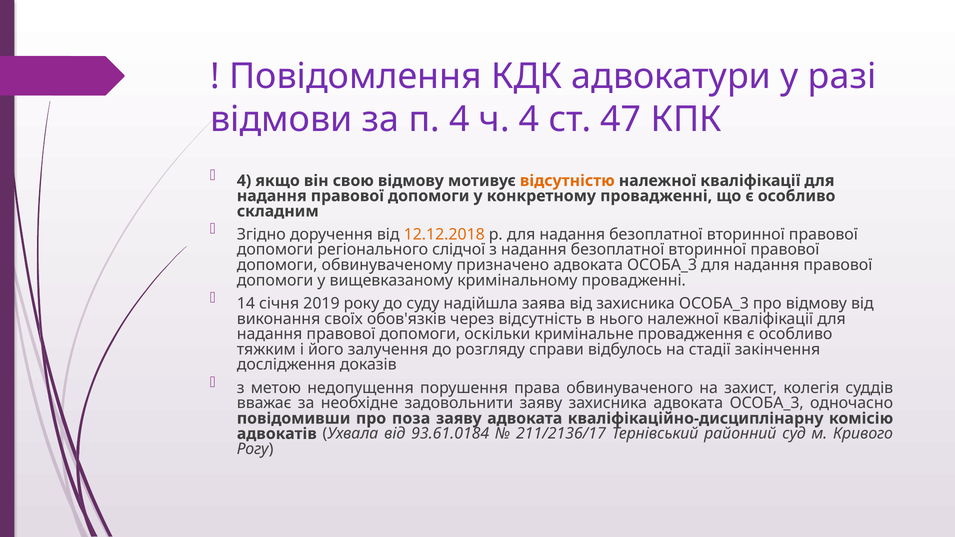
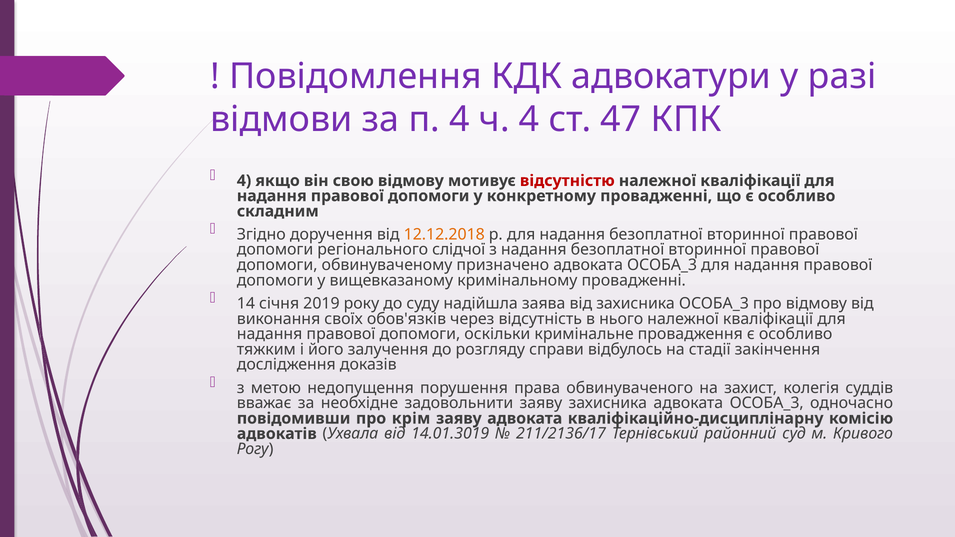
відсутністю colour: orange -> red
поза: поза -> крім
93.61.0184: 93.61.0184 -> 14.01.3019
